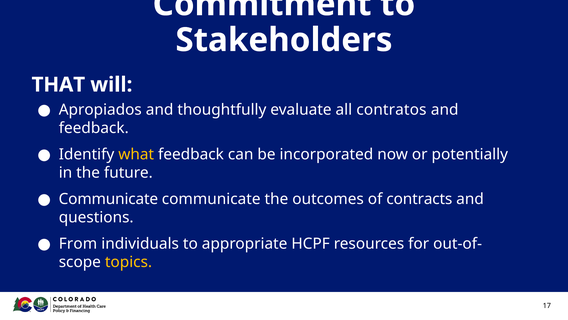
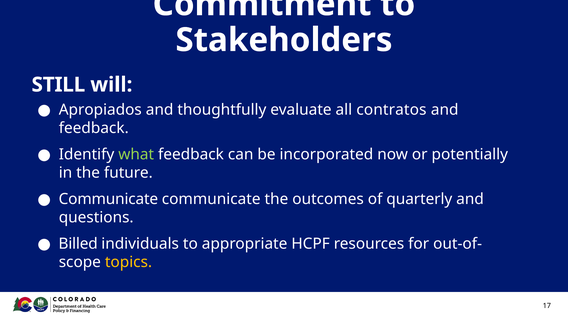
THAT: THAT -> STILL
what colour: yellow -> light green
contracts: contracts -> quarterly
From: From -> Billed
